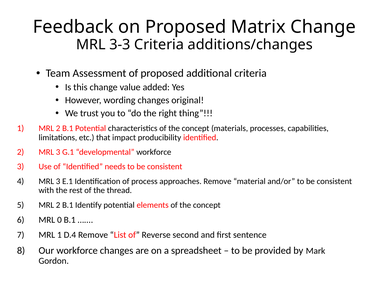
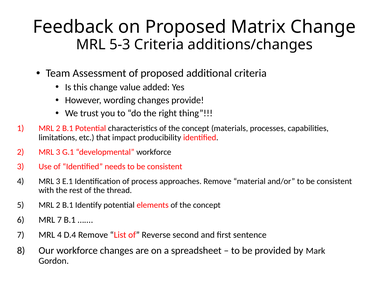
3-3: 3-3 -> 5-3
original: original -> provide
MRL 0: 0 -> 7
MRL 1: 1 -> 4
